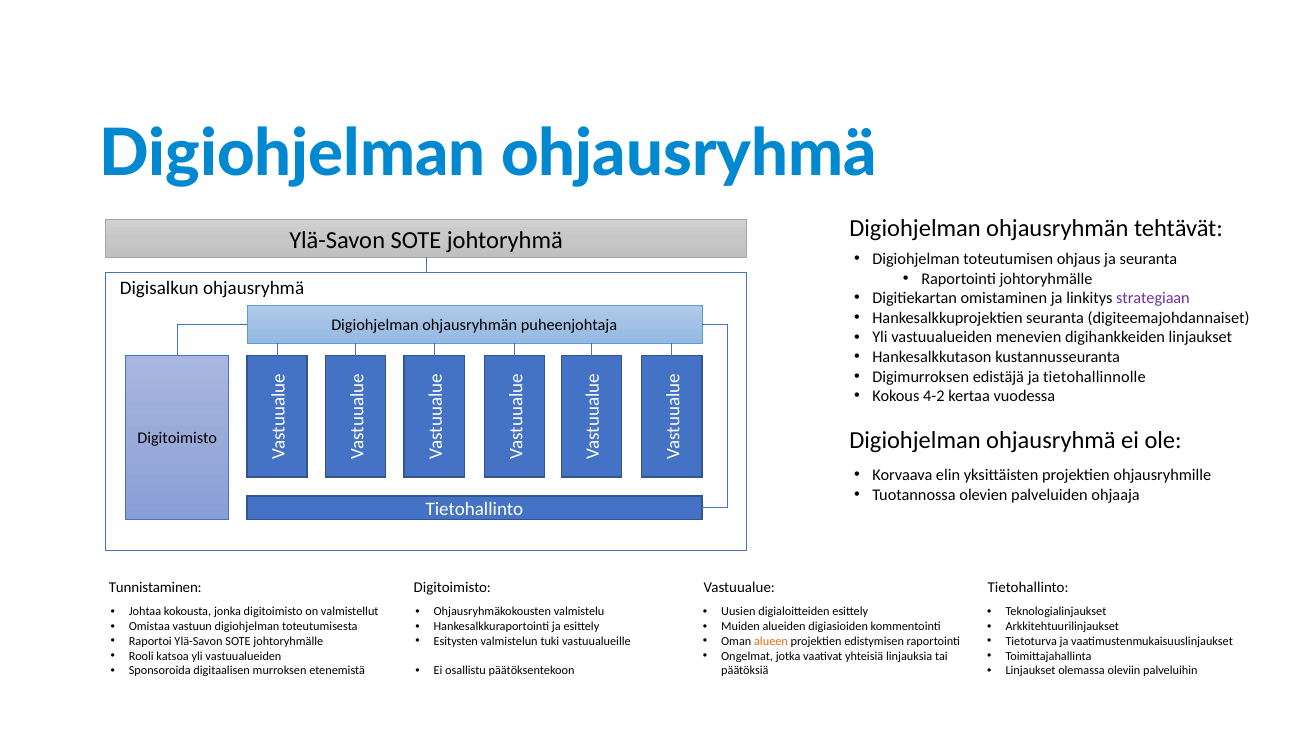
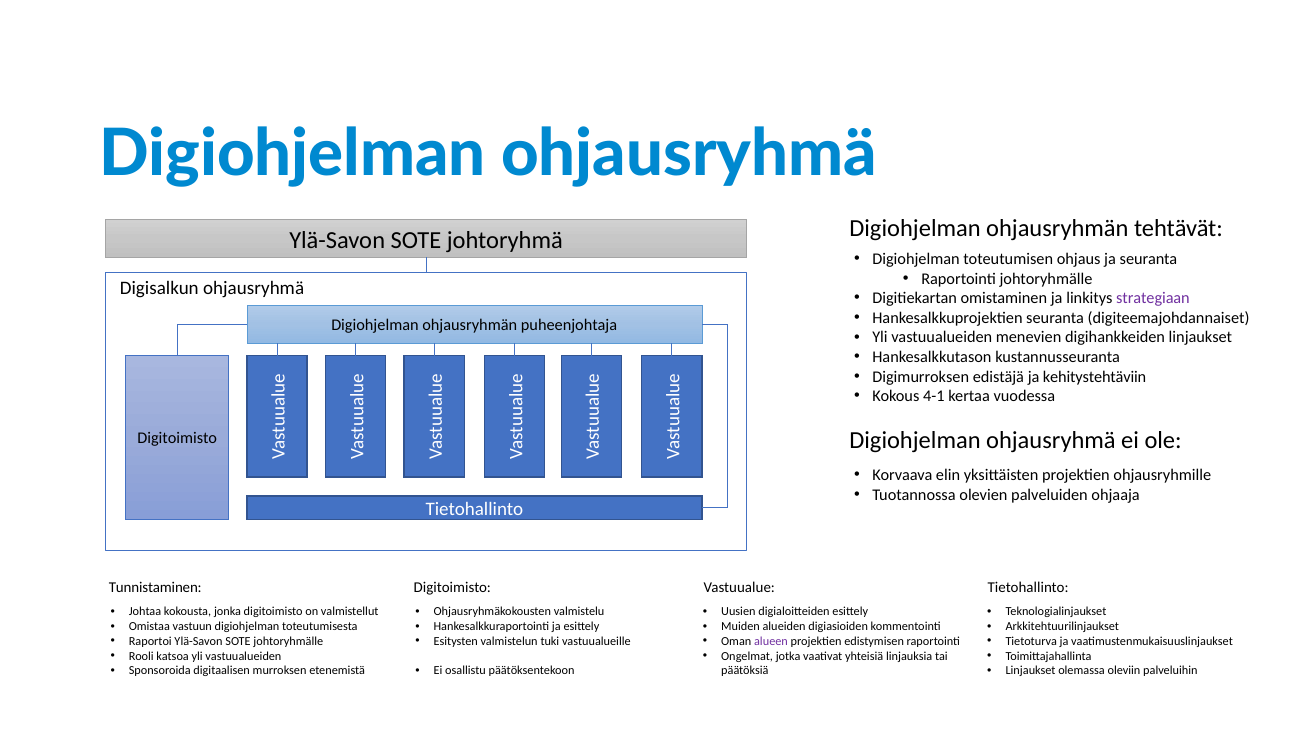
tietohallinnolle: tietohallinnolle -> kehitystehtäviin
4-2: 4-2 -> 4-1
alueen colour: orange -> purple
